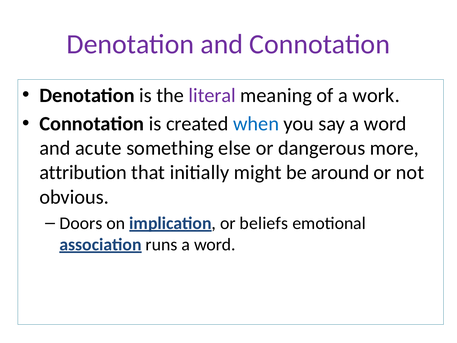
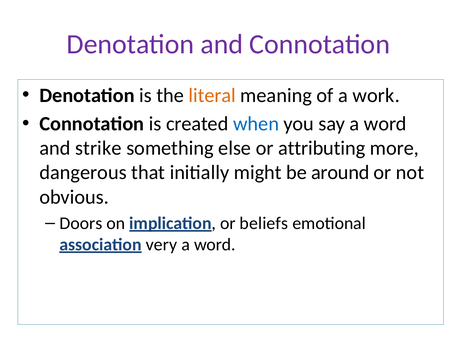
literal colour: purple -> orange
acute: acute -> strike
dangerous: dangerous -> attributing
attribution: attribution -> dangerous
runs: runs -> very
